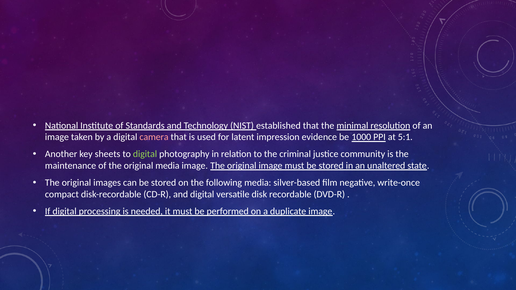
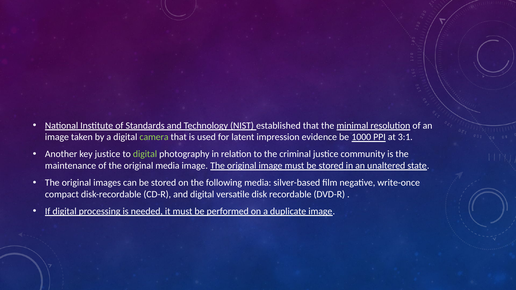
camera colour: pink -> light green
5:1: 5:1 -> 3:1
key sheets: sheets -> justice
